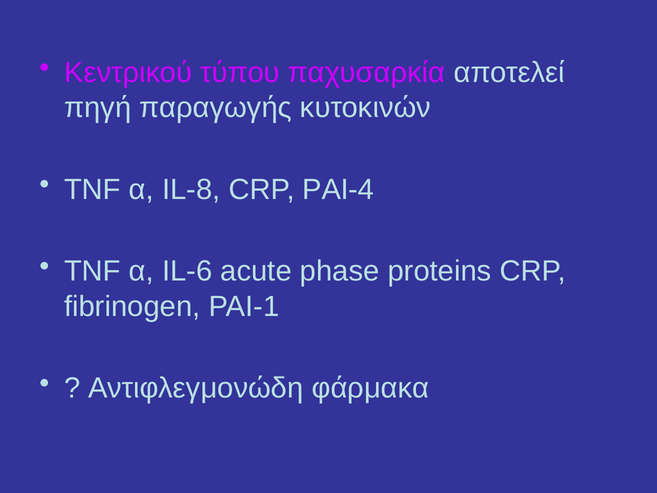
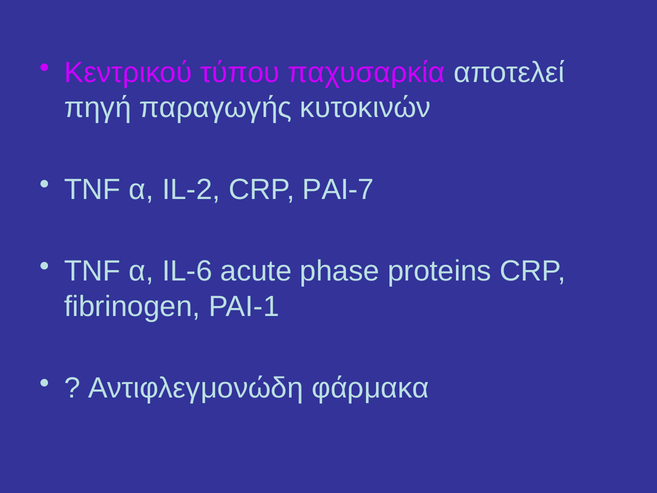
IL-8: IL-8 -> IL-2
PAI-4: PAI-4 -> PAI-7
